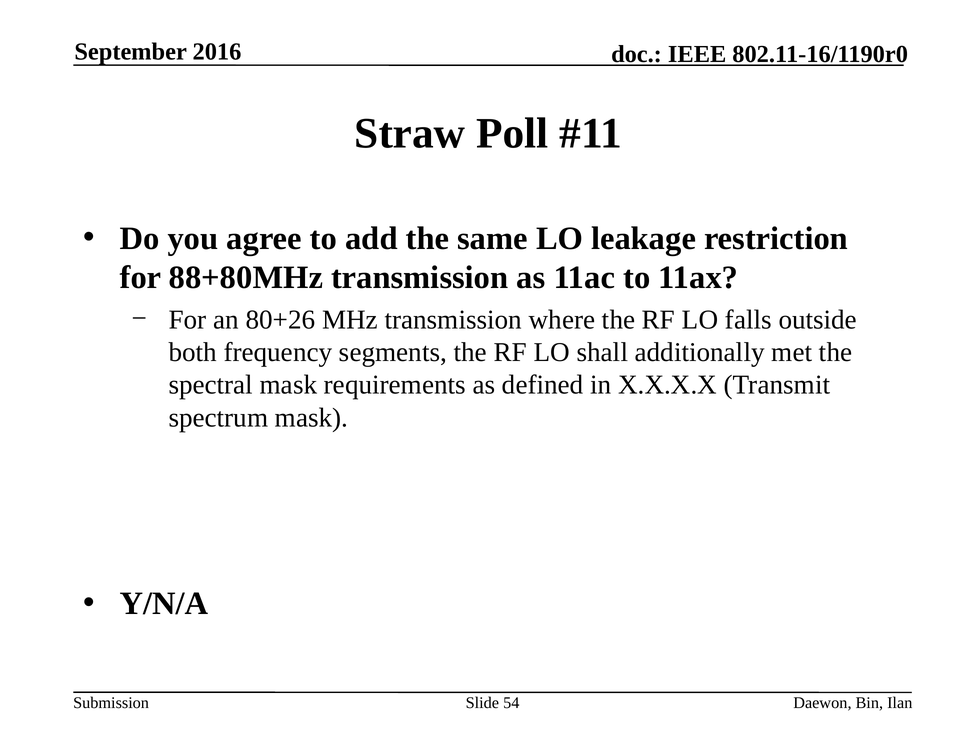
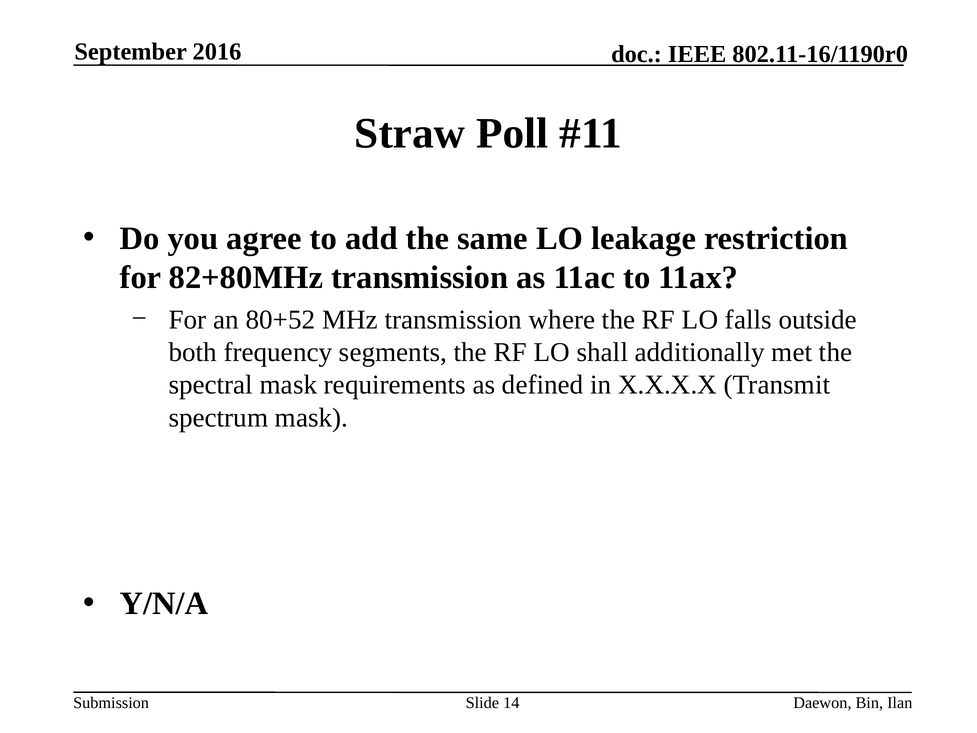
88+80MHz: 88+80MHz -> 82+80MHz
80+26: 80+26 -> 80+52
54: 54 -> 14
